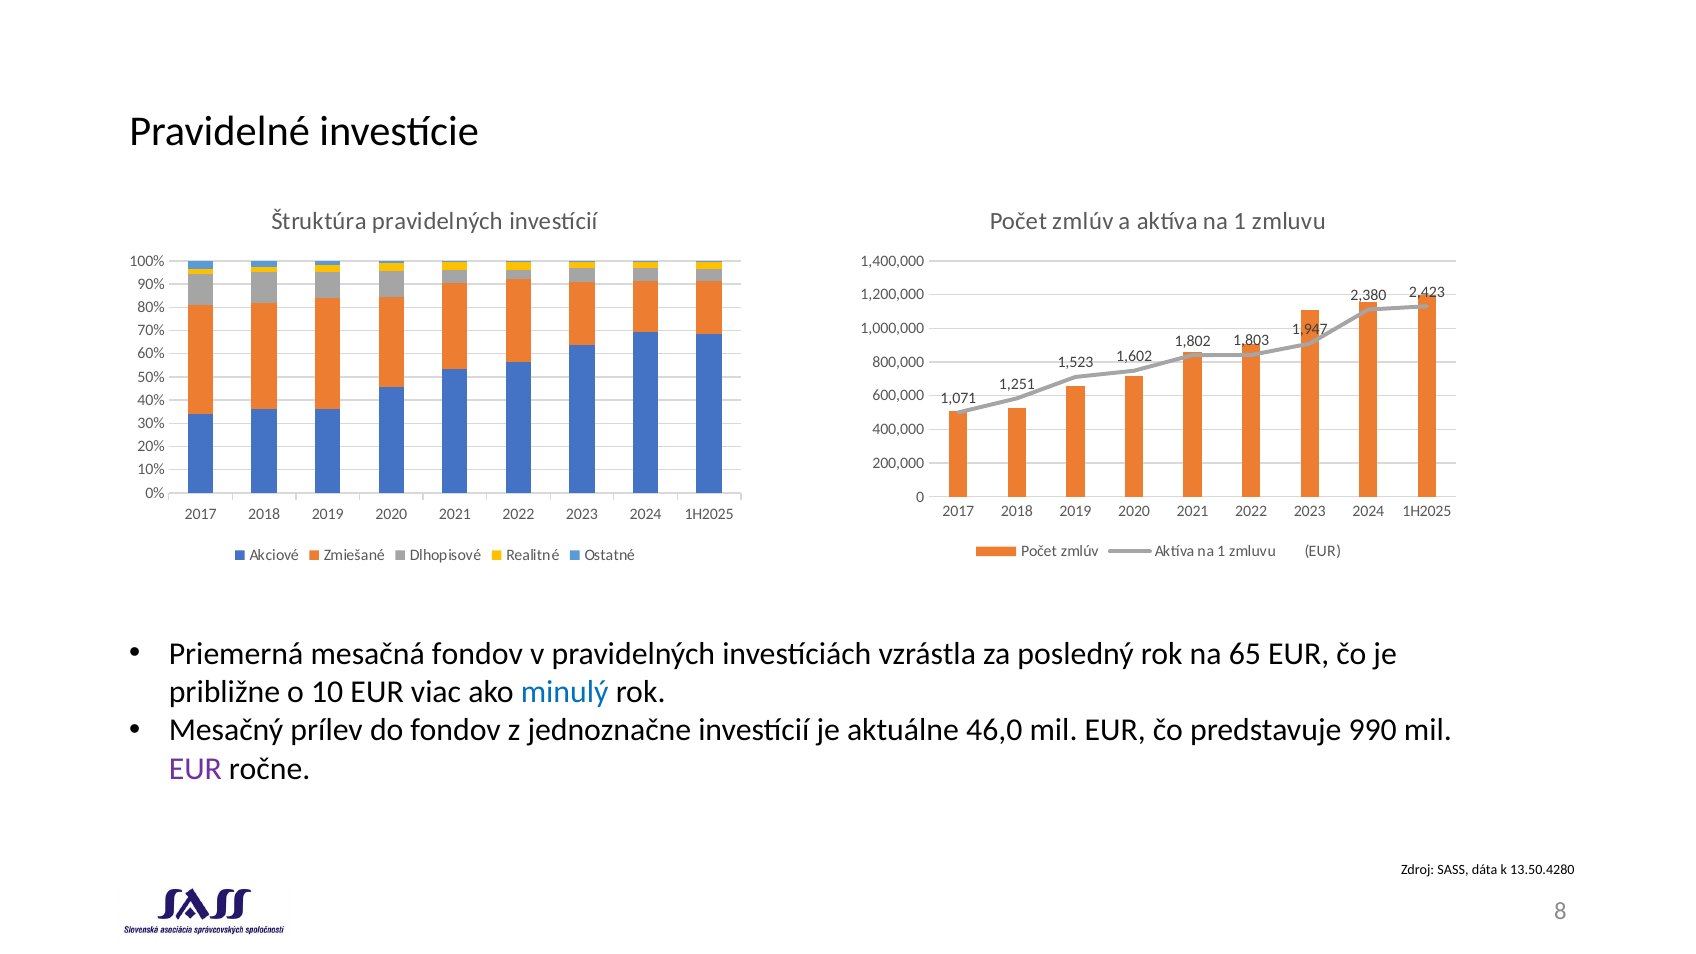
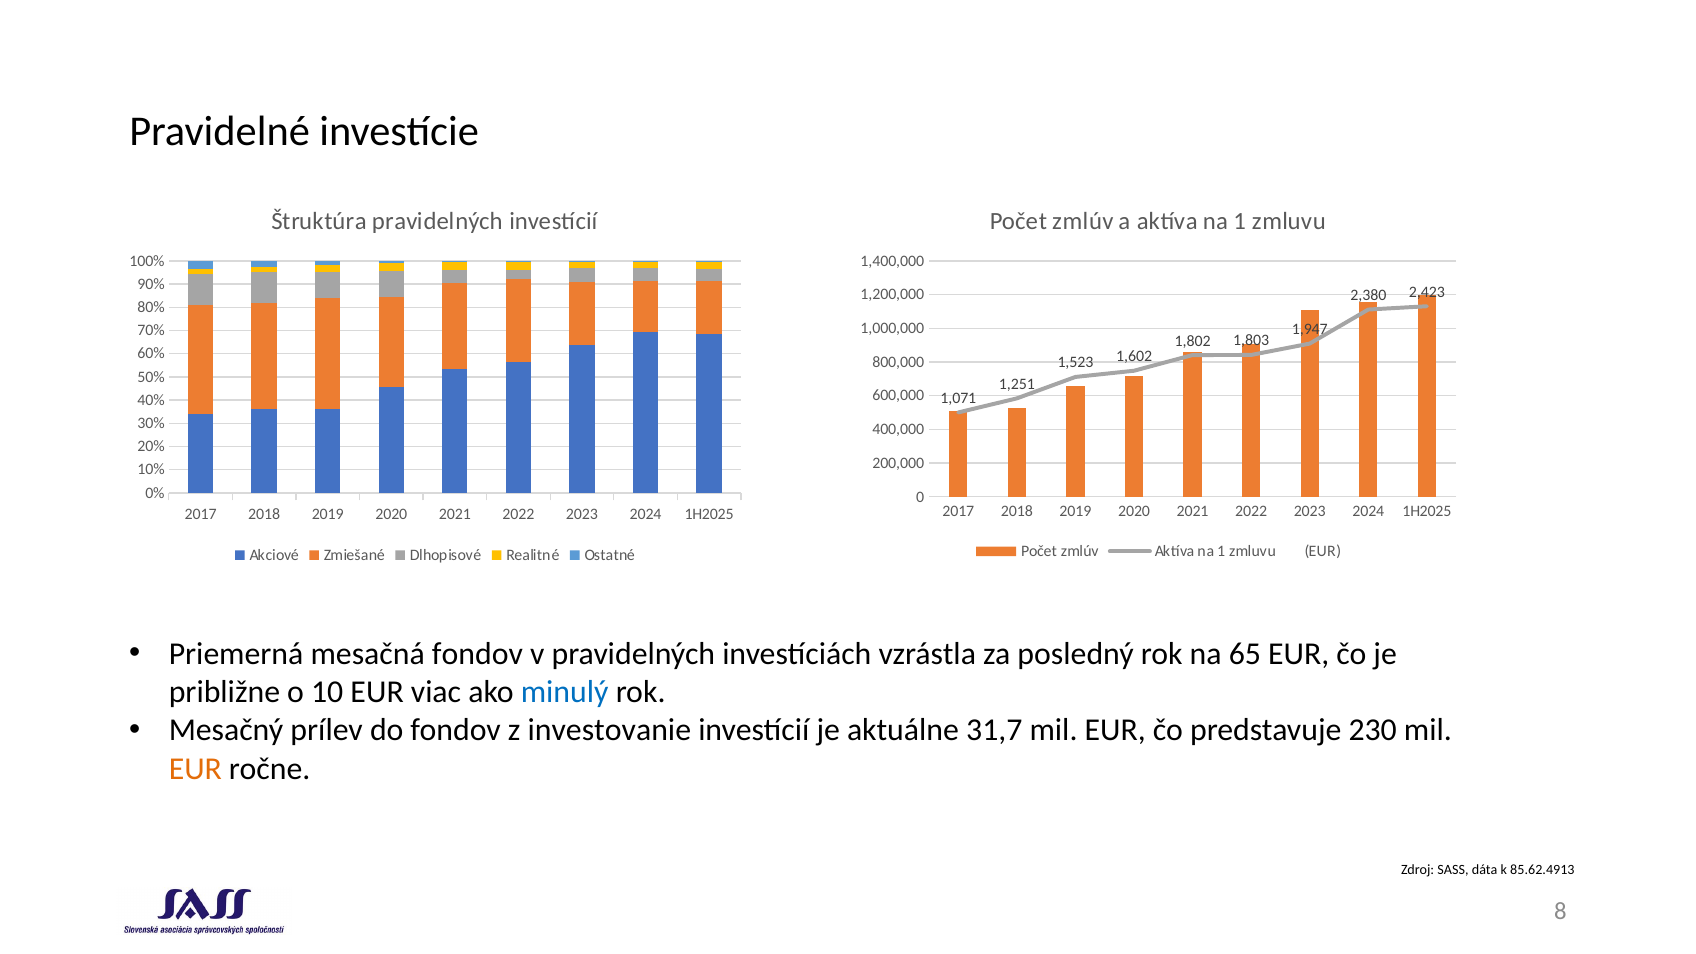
jednoznačne: jednoznačne -> investovanie
46,0: 46,0 -> 31,7
990: 990 -> 230
EUR at (195, 769) colour: purple -> orange
13.50.4280: 13.50.4280 -> 85.62.4913
